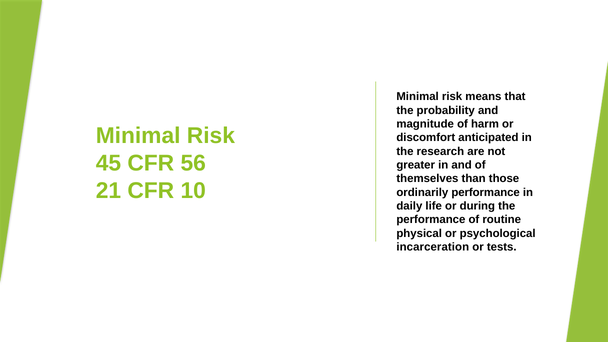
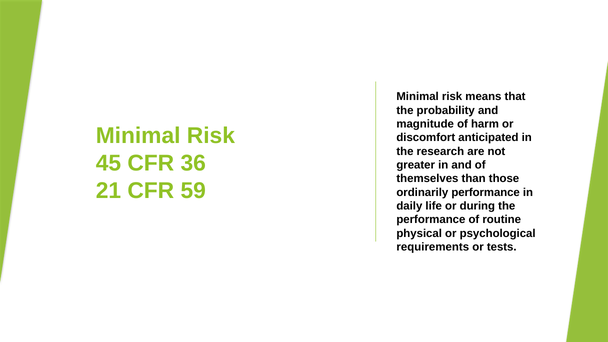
56: 56 -> 36
10: 10 -> 59
incarceration: incarceration -> requirements
